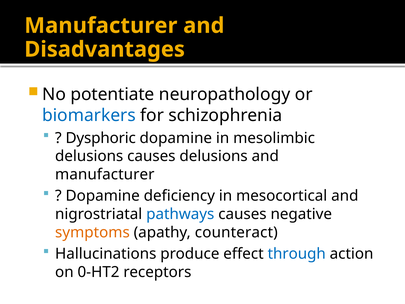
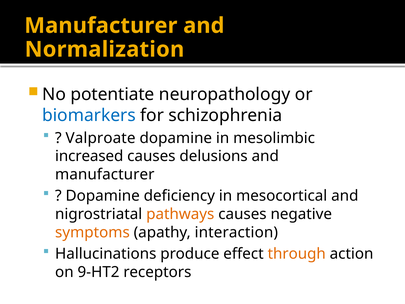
Disadvantages: Disadvantages -> Normalization
Dysphoric: Dysphoric -> Valproate
delusions at (89, 156): delusions -> increased
pathways colour: blue -> orange
counteract: counteract -> interaction
through colour: blue -> orange
0-HT2: 0-HT2 -> 9-HT2
